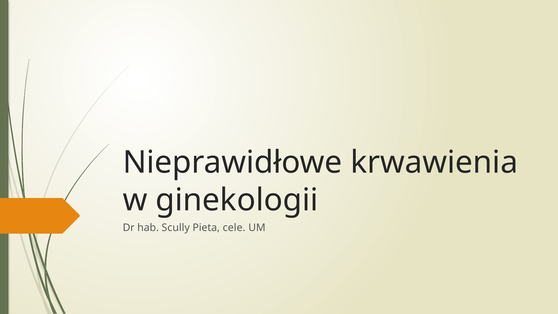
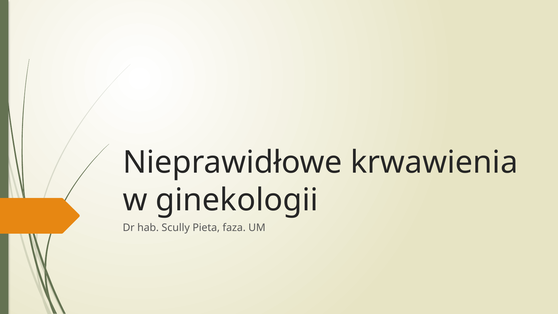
cele: cele -> faza
